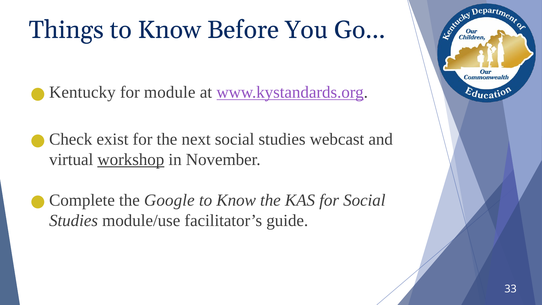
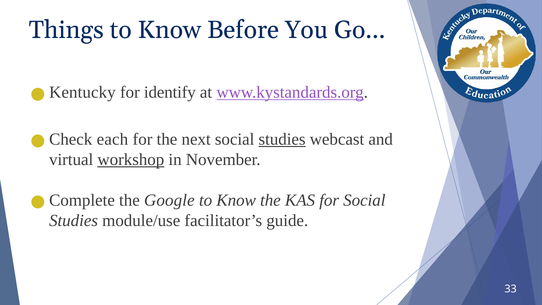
module: module -> identify
exist: exist -> each
studies at (282, 139) underline: none -> present
